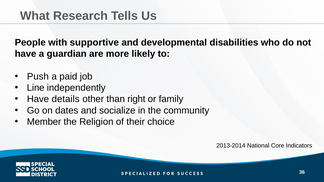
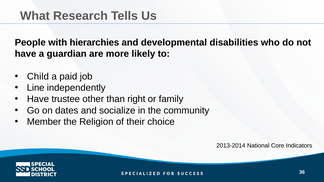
supportive: supportive -> hierarchies
Push: Push -> Child
details: details -> trustee
